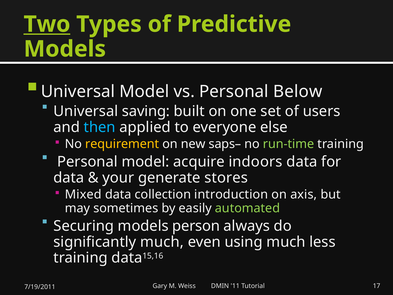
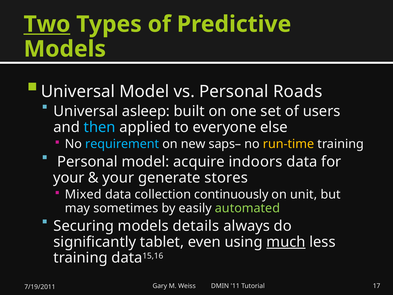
Below: Below -> Roads
saving: saving -> asleep
requirement colour: yellow -> light blue
run-time colour: light green -> yellow
data at (69, 178): data -> your
introduction: introduction -> continuously
axis: axis -> unit
person: person -> details
significantly much: much -> tablet
much at (286, 242) underline: none -> present
